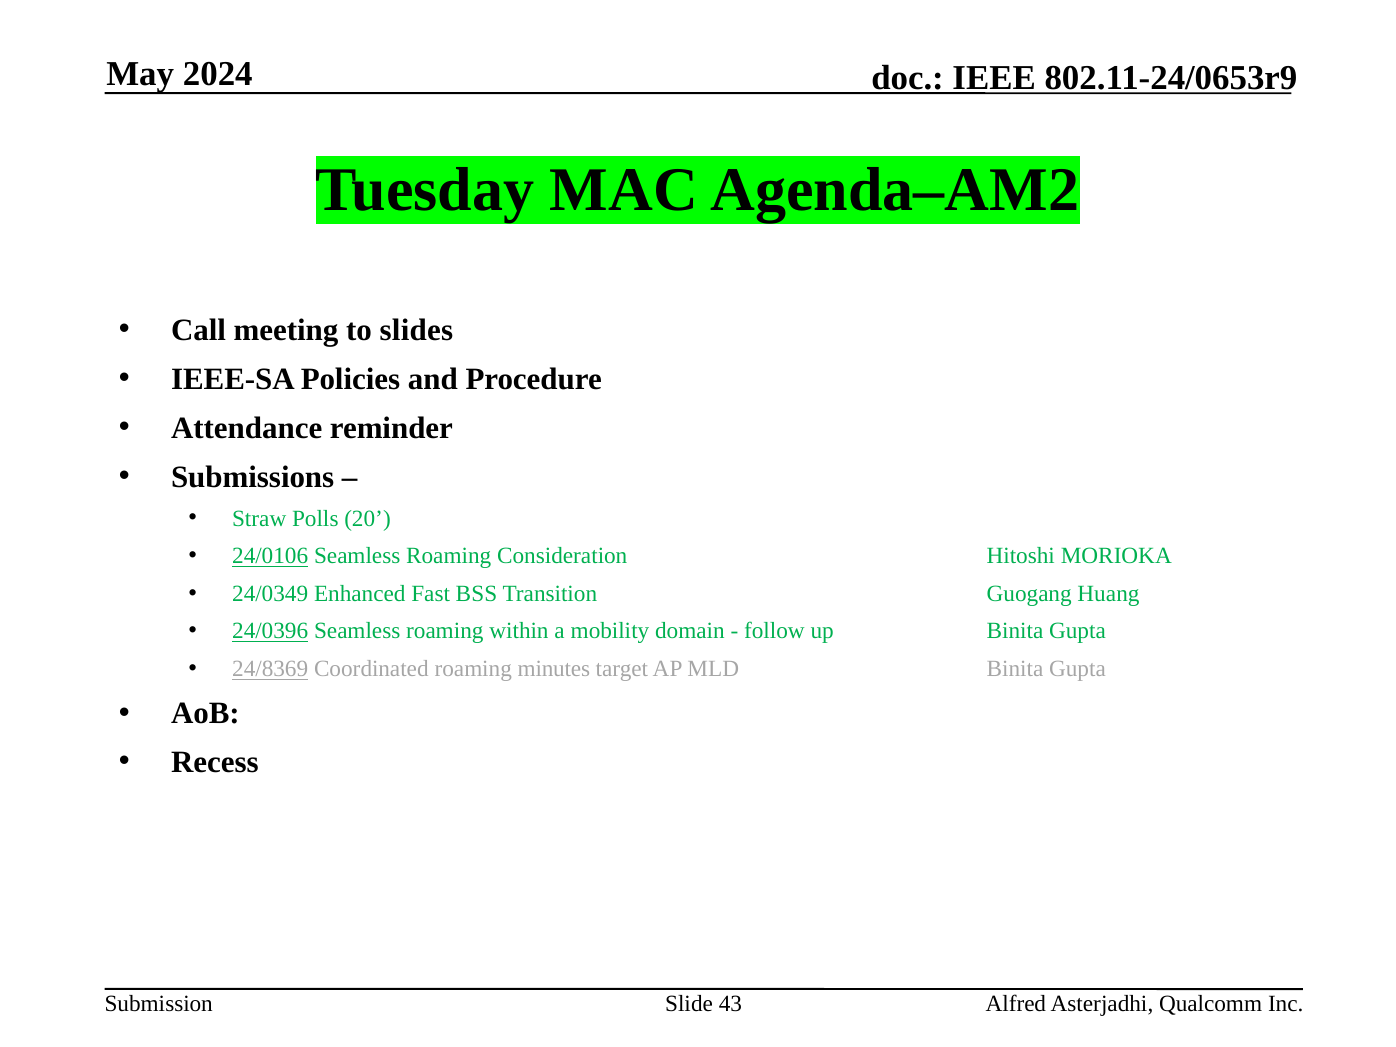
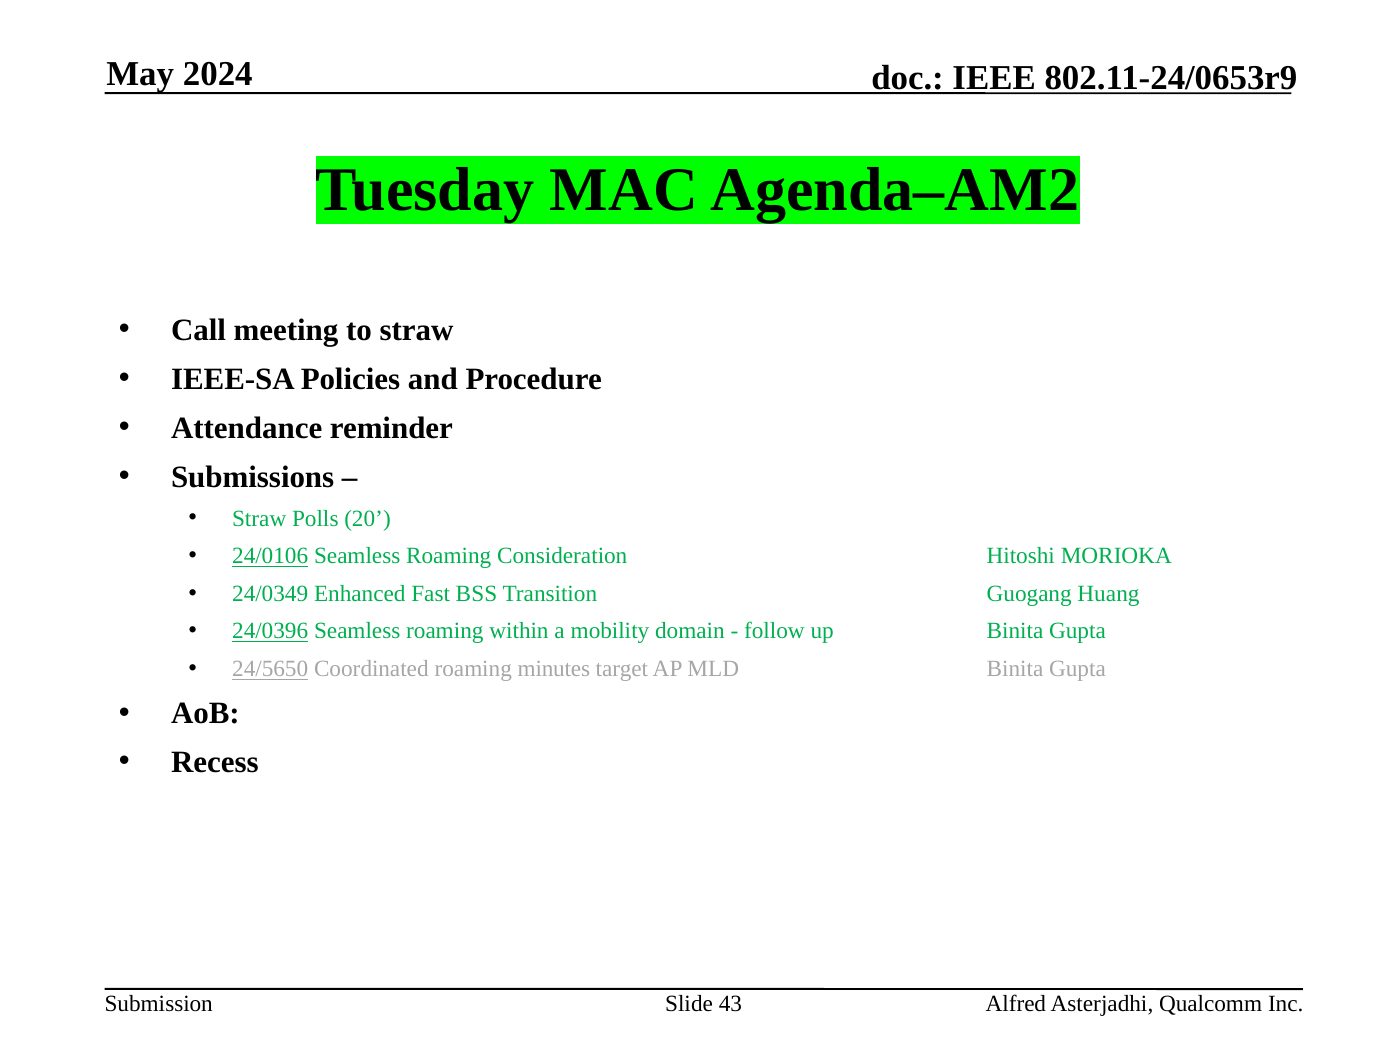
to slides: slides -> straw
24/8369: 24/8369 -> 24/5650
